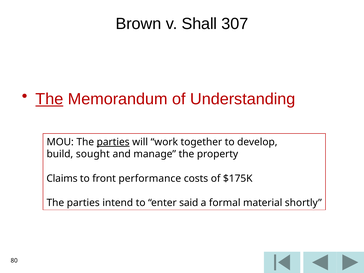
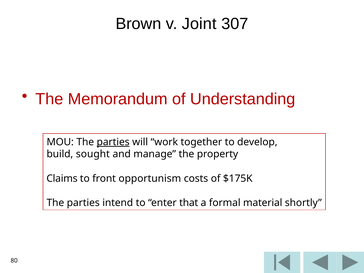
Shall: Shall -> Joint
The at (49, 99) underline: present -> none
performance: performance -> opportunism
said: said -> that
